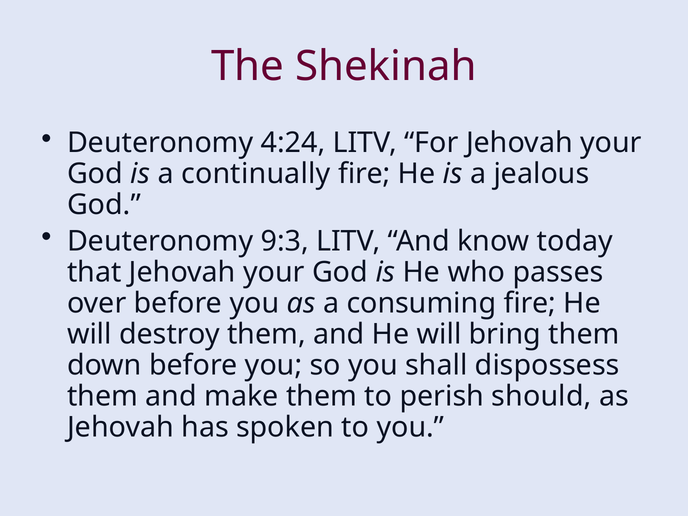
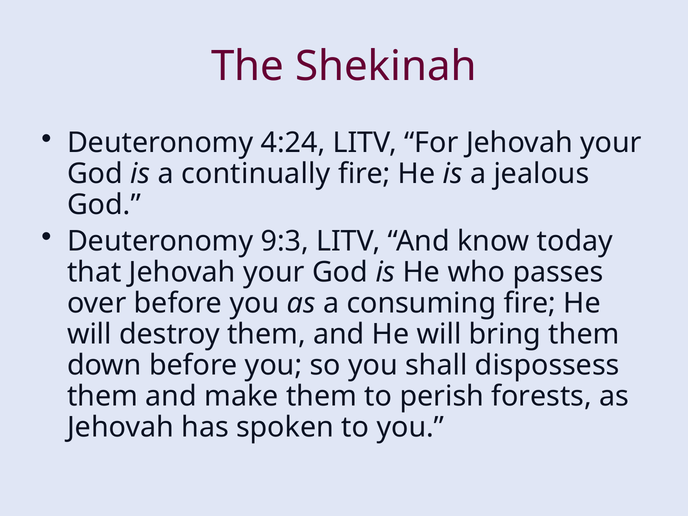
should: should -> forests
